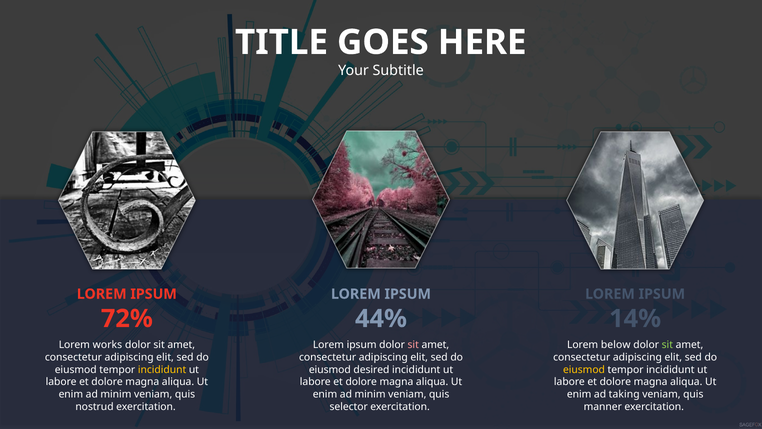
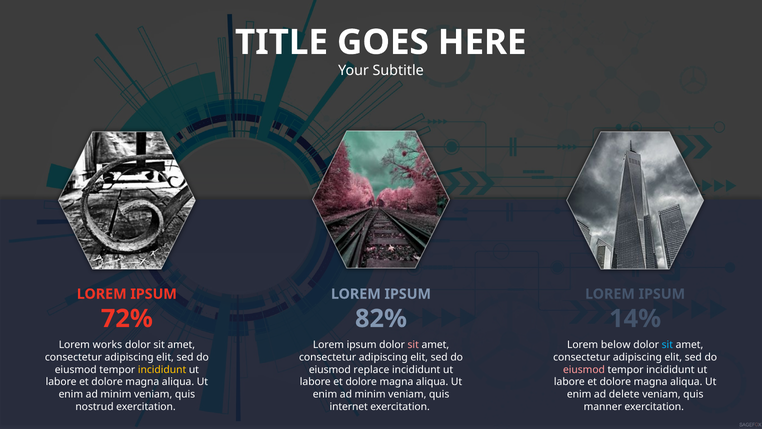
44%: 44% -> 82%
sit at (667, 344) colour: light green -> light blue
desired: desired -> replace
eiusmod at (584, 369) colour: yellow -> pink
taking: taking -> delete
selector: selector -> internet
